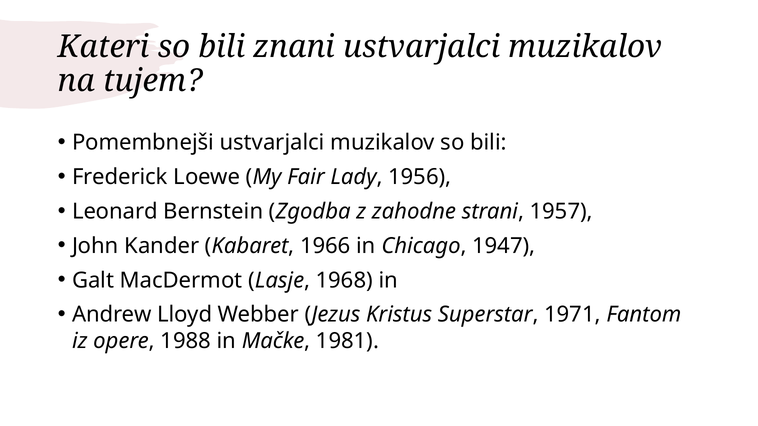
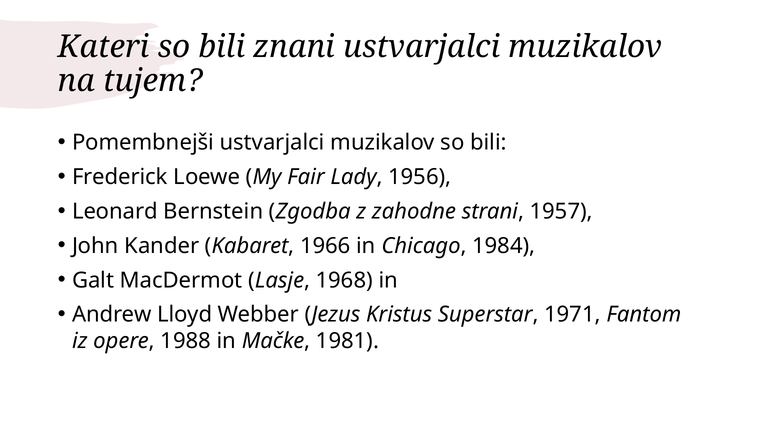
1947: 1947 -> 1984
